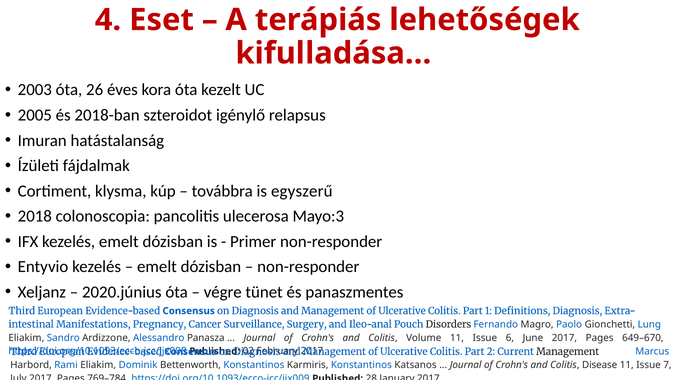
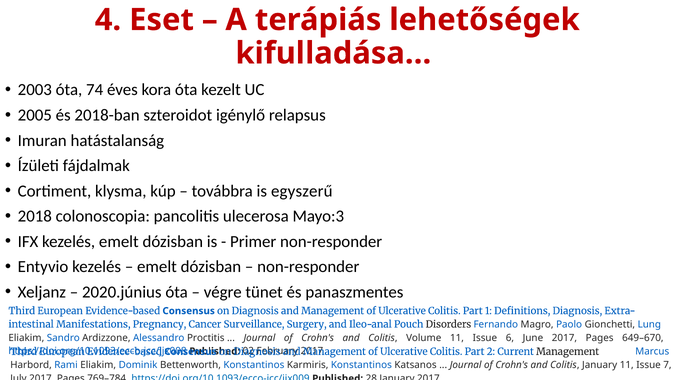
26: 26 -> 74
Panasza: Panasza -> Proctitis
Colitis Disease: Disease -> January
